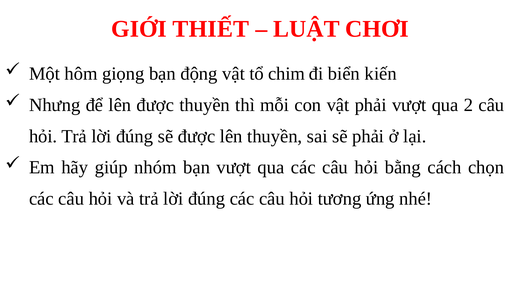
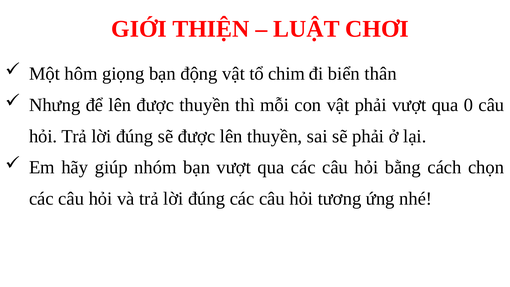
THIẾT: THIẾT -> THIỆN
kiến: kiến -> thân
2: 2 -> 0
